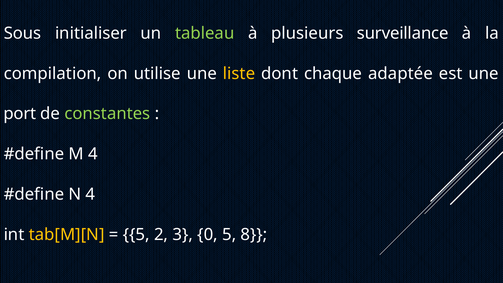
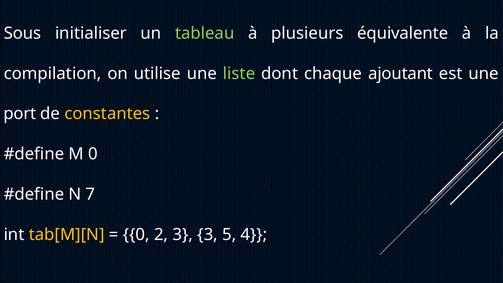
surveillance: surveillance -> équivalente
liste colour: yellow -> light green
adaptée: adaptée -> ajoutant
constantes colour: light green -> yellow
M 4: 4 -> 0
N 4: 4 -> 7
5 at (136, 234): 5 -> 0
3 0: 0 -> 3
8: 8 -> 4
